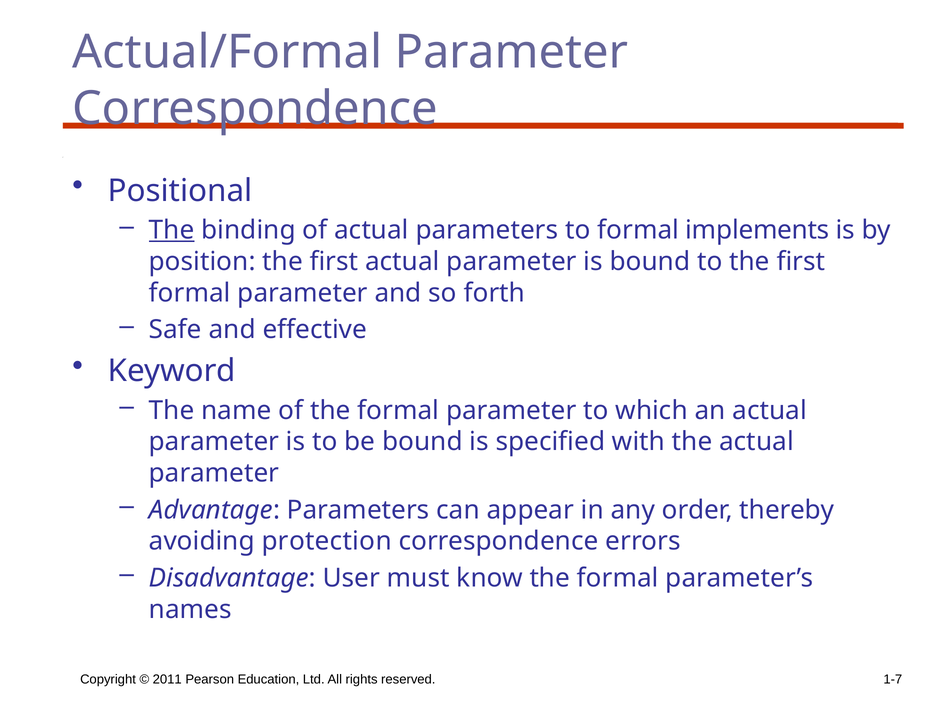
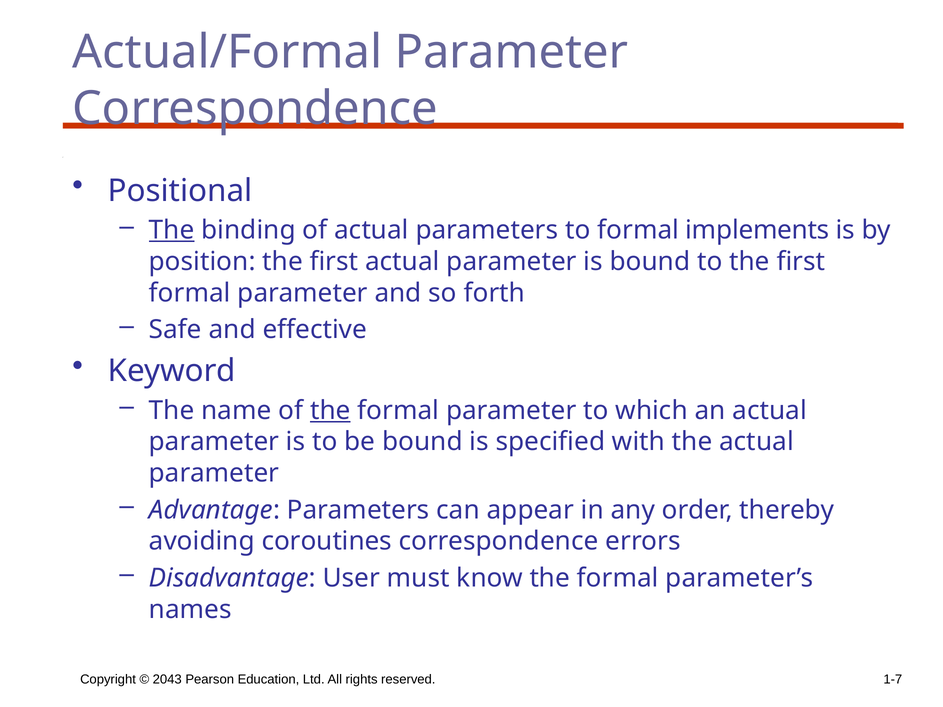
the at (330, 411) underline: none -> present
protection: protection -> coroutines
2011: 2011 -> 2043
